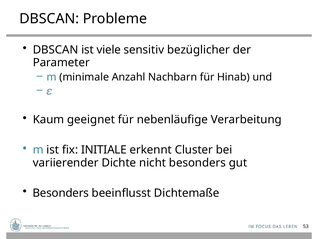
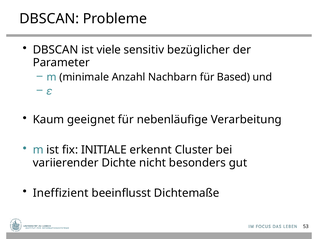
Hinab: Hinab -> Based
Besonders at (61, 193): Besonders -> Ineffizient
